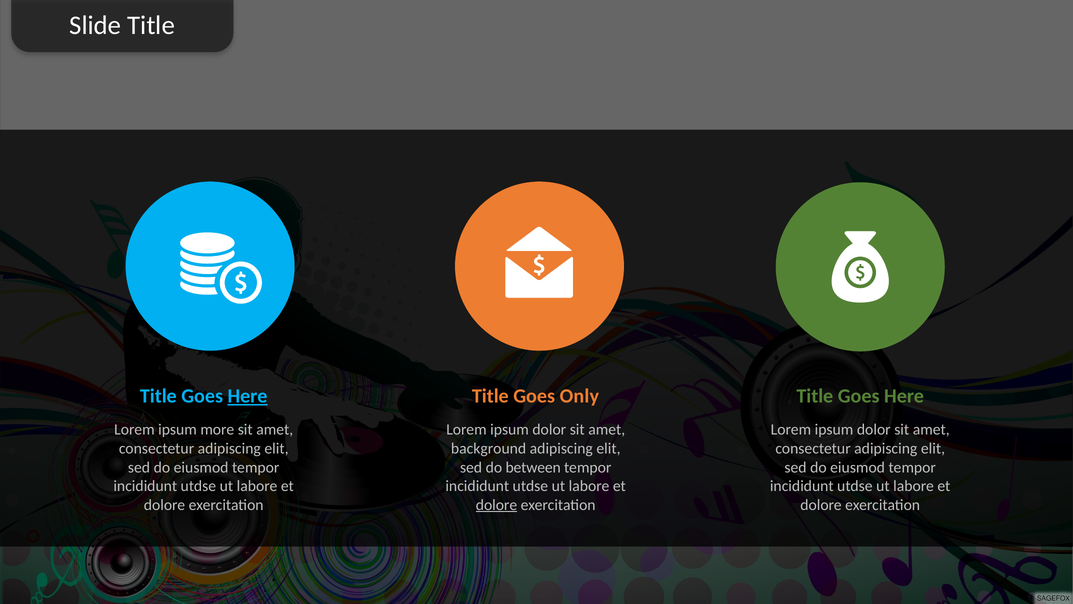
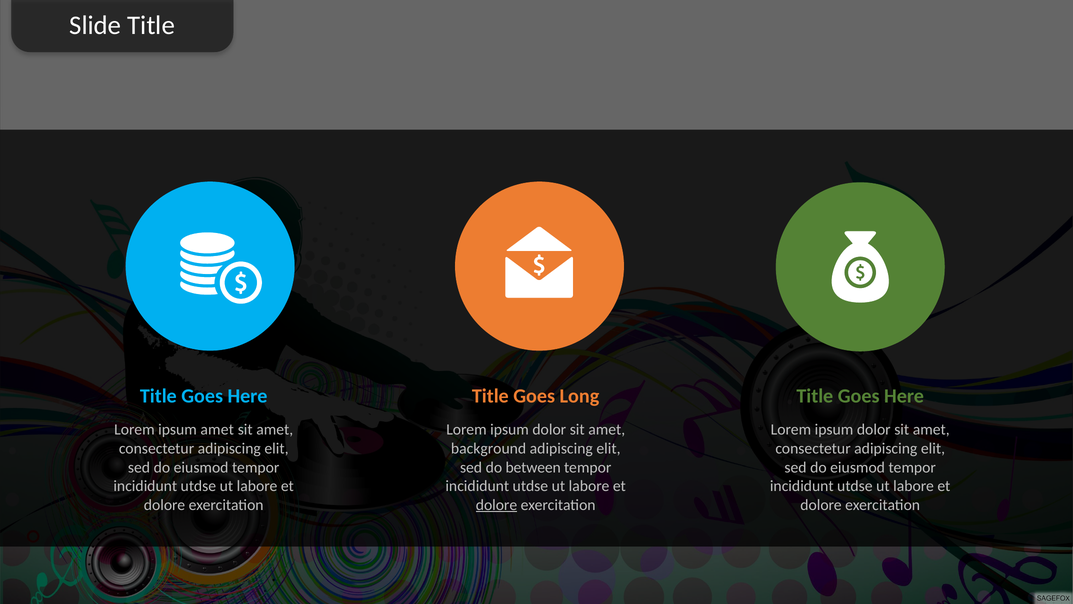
Here at (247, 396) underline: present -> none
Only: Only -> Long
ipsum more: more -> amet
